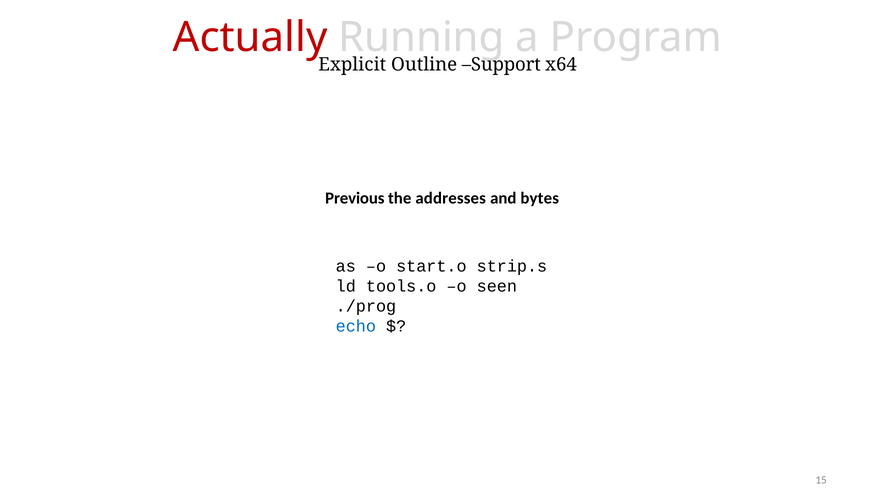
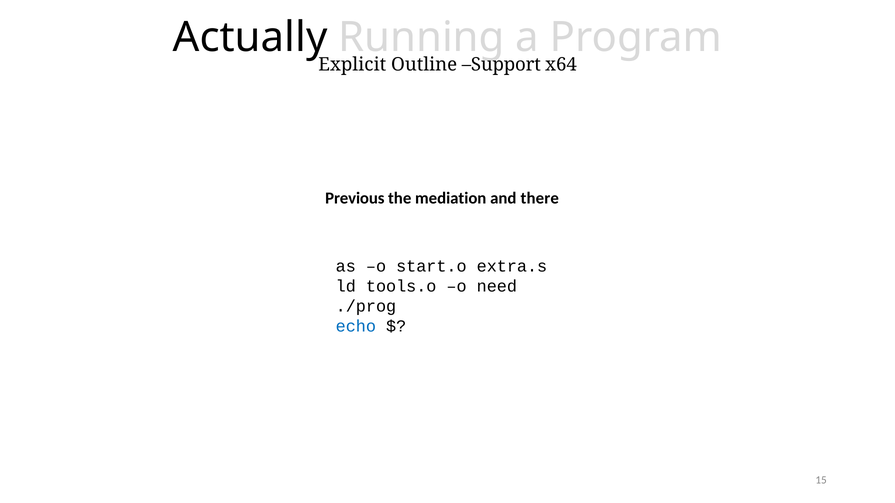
Actually colour: red -> black
addresses: addresses -> mediation
bytes: bytes -> there
strip.s: strip.s -> extra.s
seen: seen -> need
